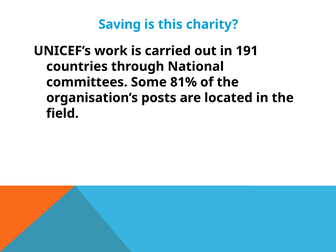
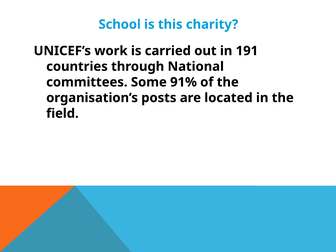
Saving: Saving -> School
81%: 81% -> 91%
